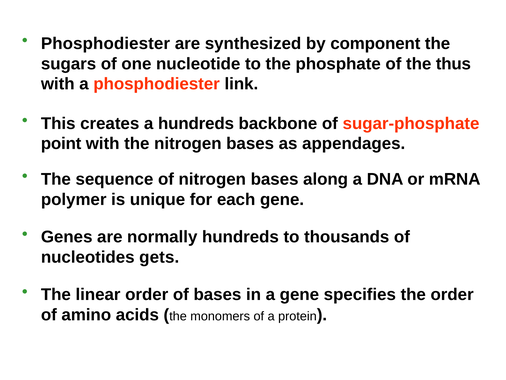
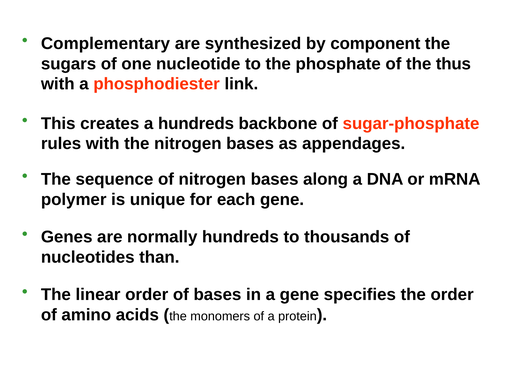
Phosphodiester at (105, 43): Phosphodiester -> Complementary
point: point -> rules
gets: gets -> than
